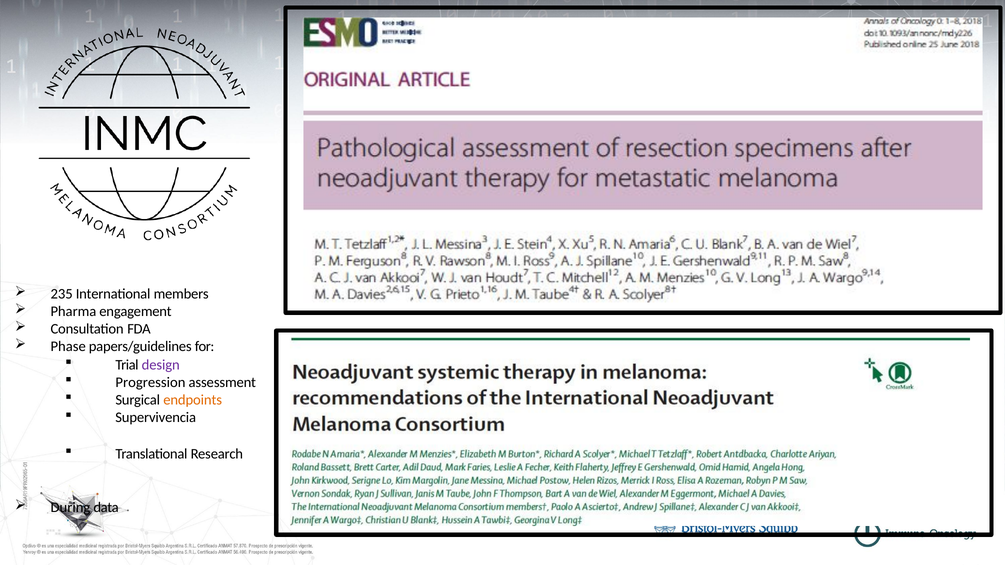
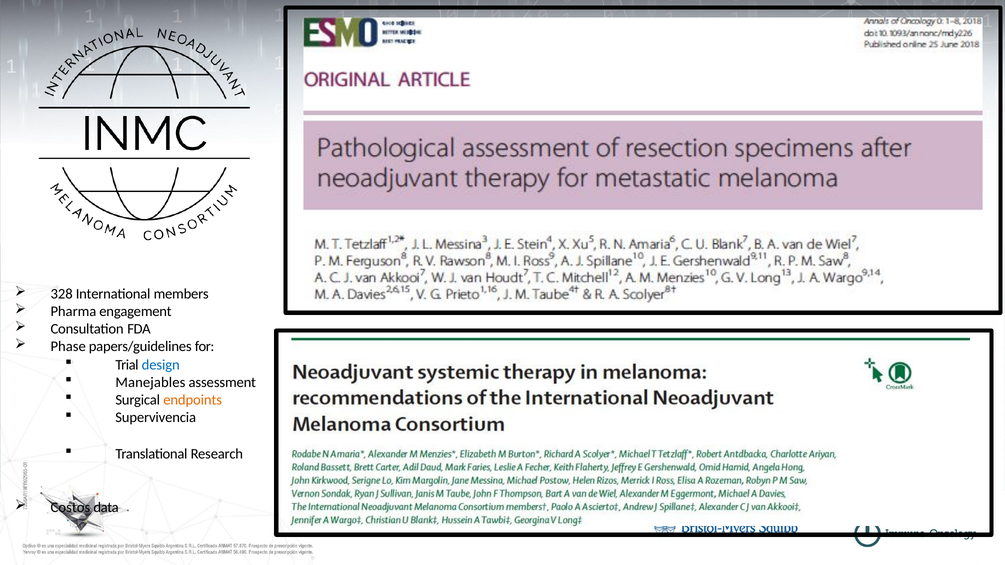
235: 235 -> 328
design colour: purple -> blue
Progression: Progression -> Manejables
During: During -> Costos
